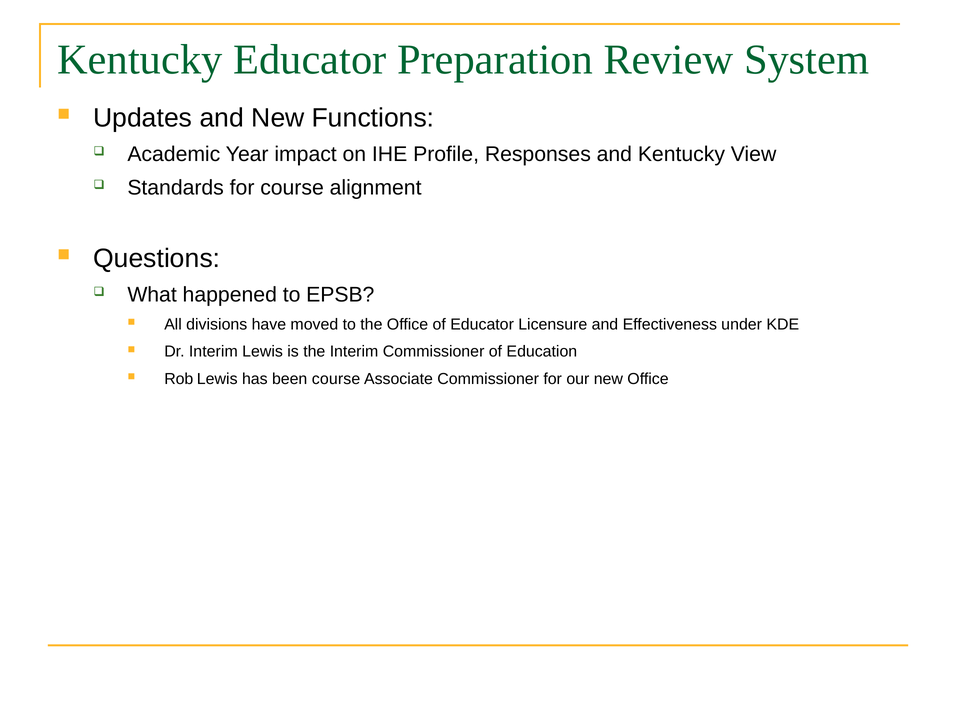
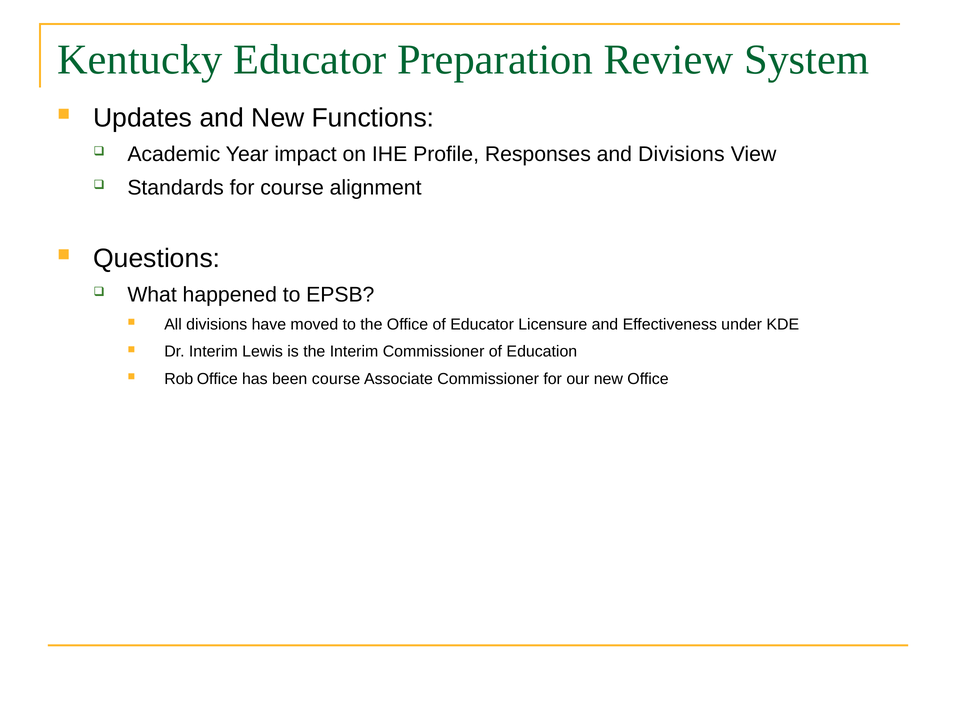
and Kentucky: Kentucky -> Divisions
Rob Lewis: Lewis -> Office
